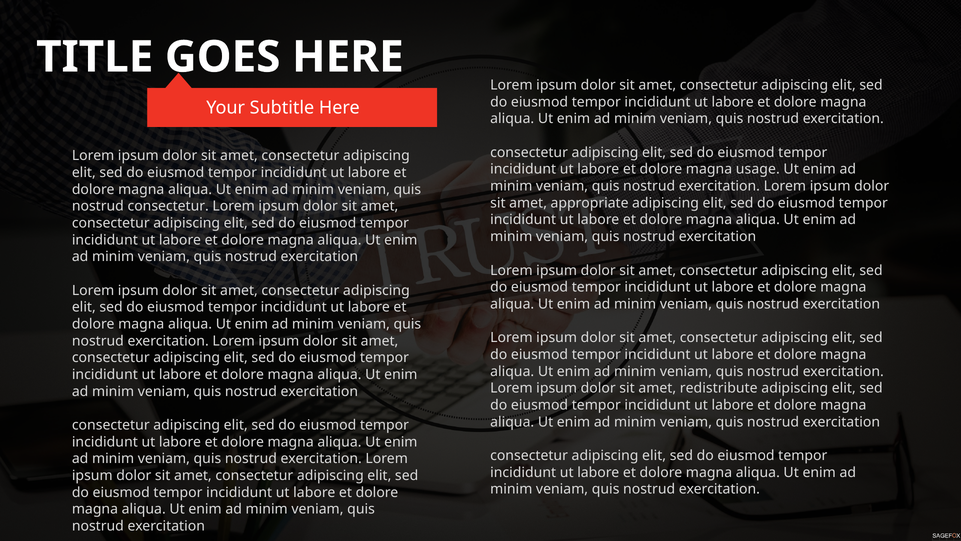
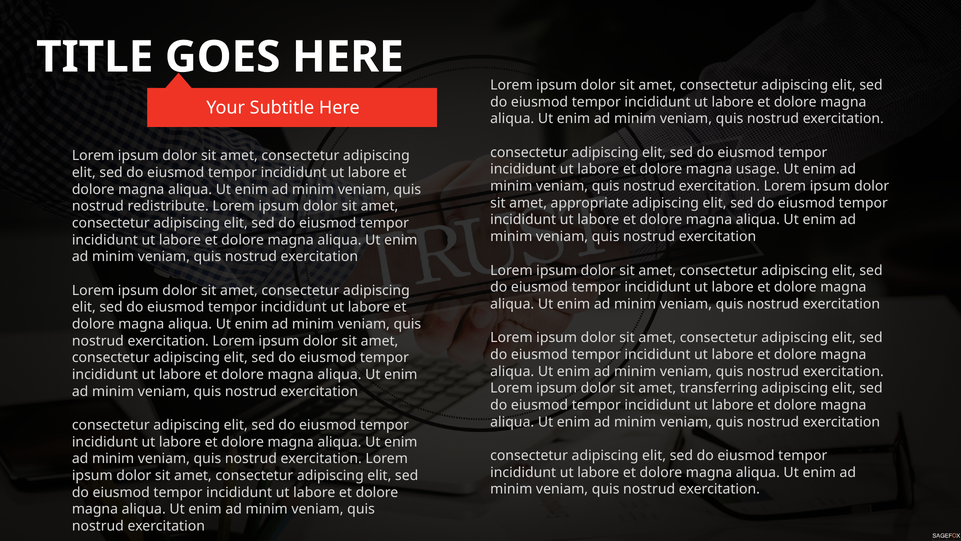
nostrud consectetur: consectetur -> redistribute
redistribute: redistribute -> transferring
